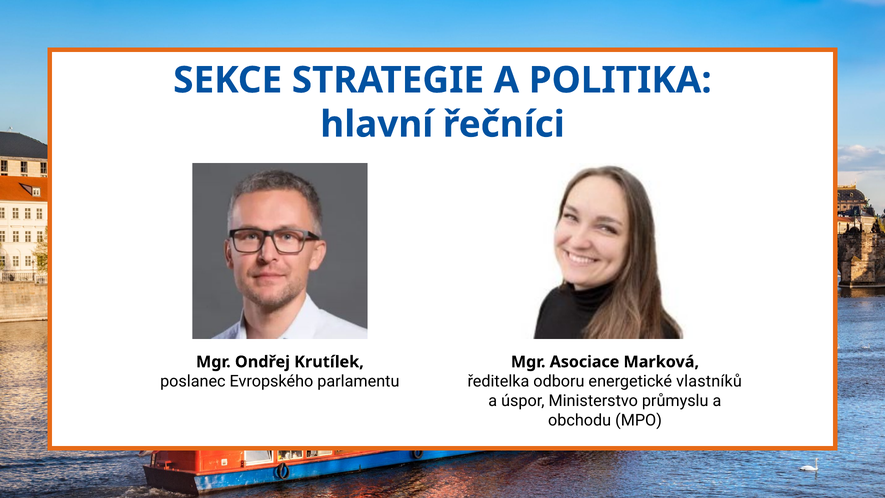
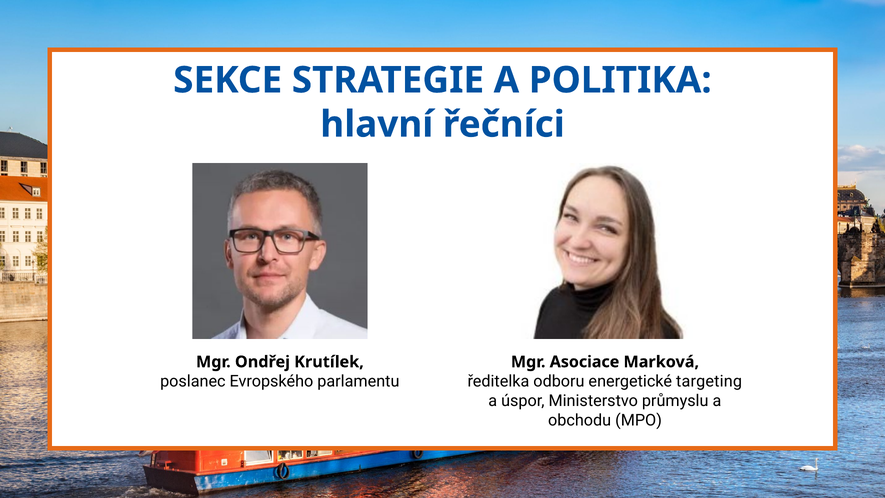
vlastníků: vlastníků -> targeting
